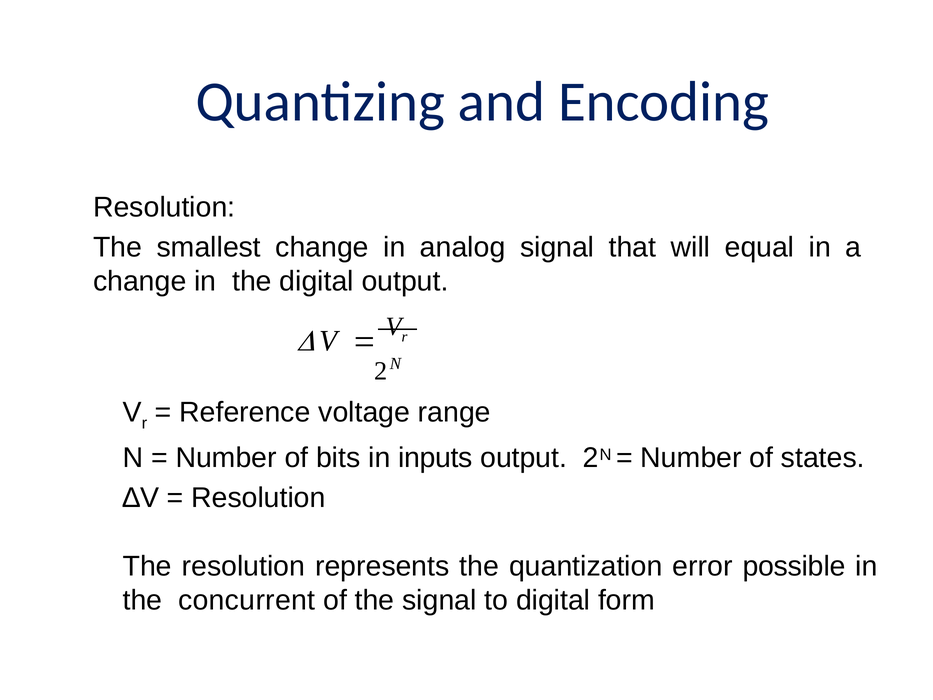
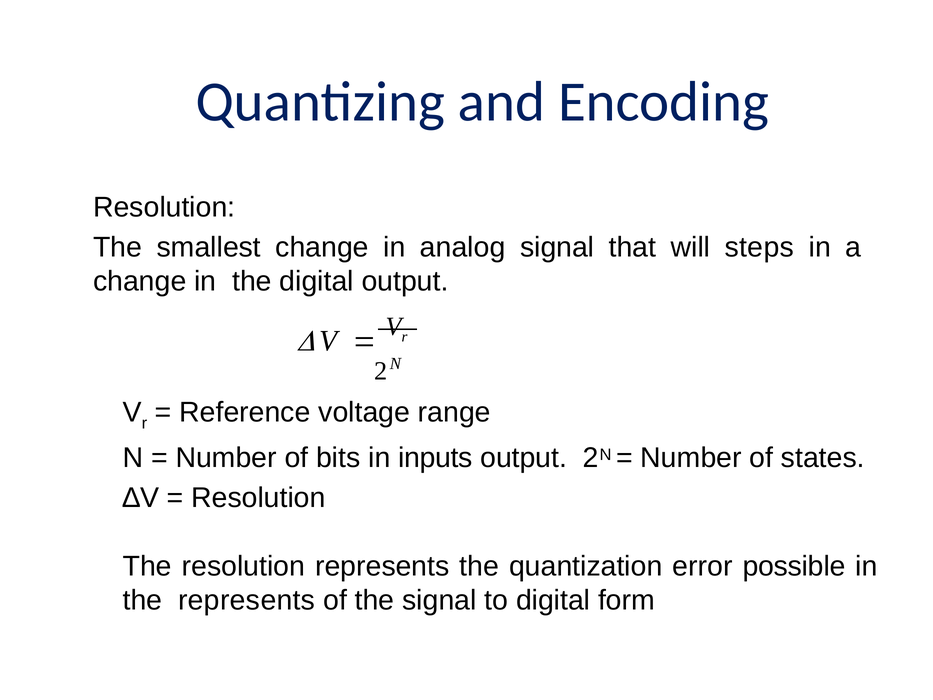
equal: equal -> steps
the concurrent: concurrent -> represents
